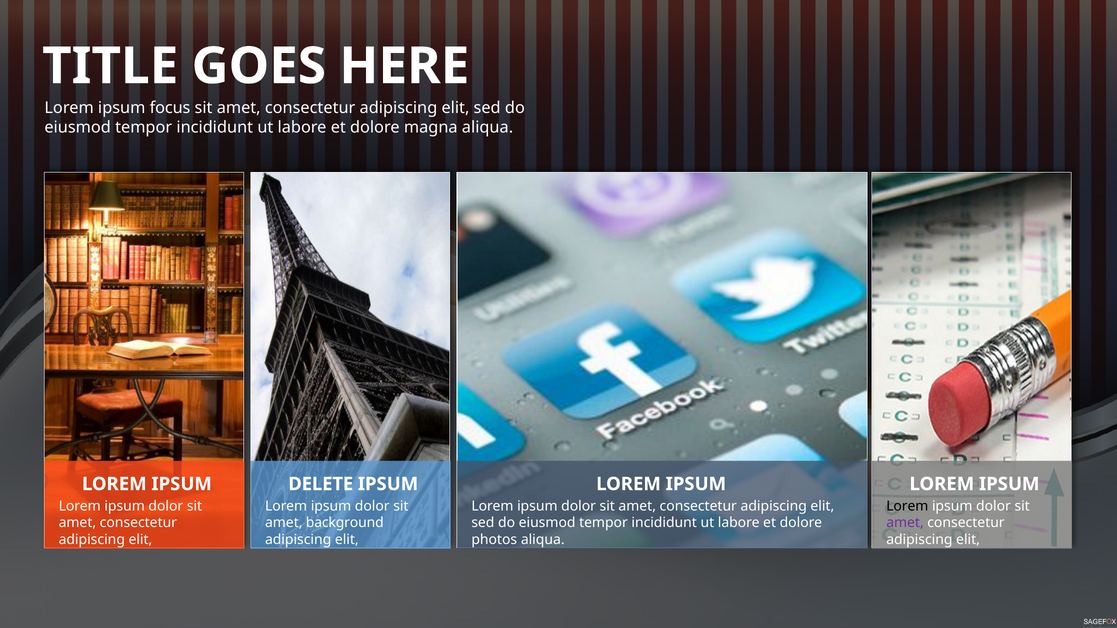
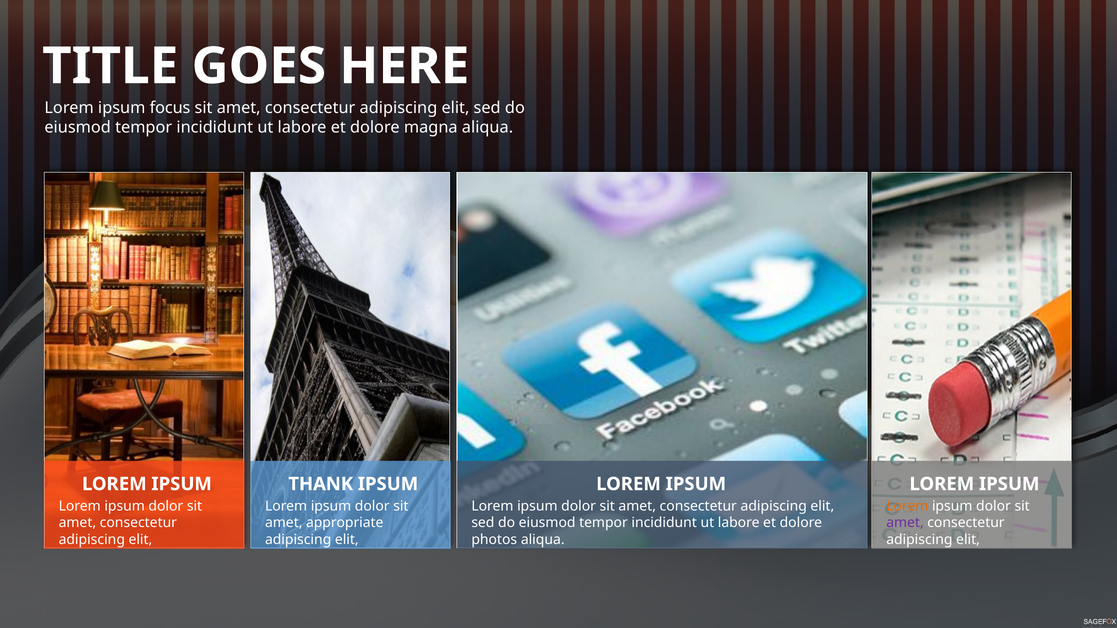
DELETE: DELETE -> THANK
Lorem at (907, 506) colour: black -> orange
background: background -> appropriate
